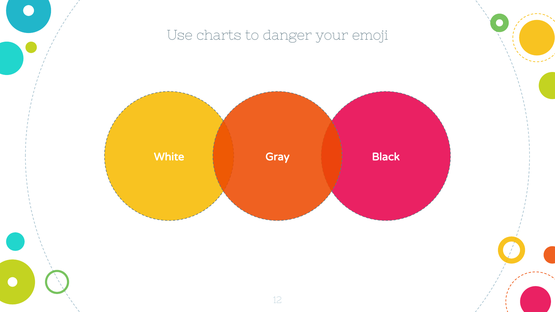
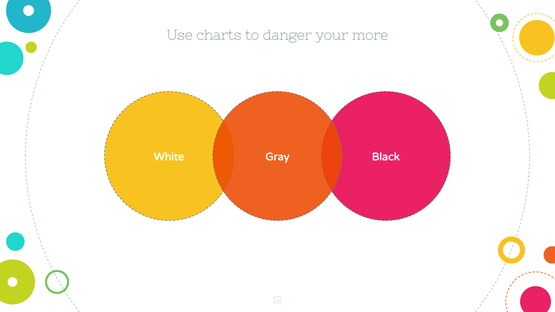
emoji: emoji -> more
